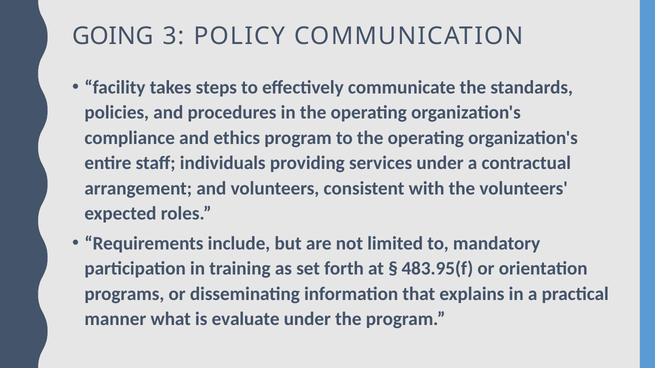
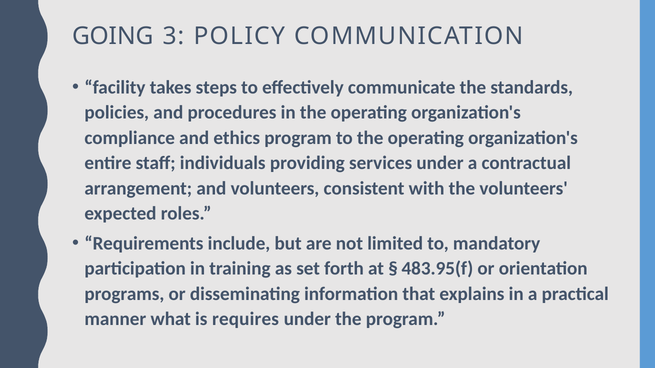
evaluate: evaluate -> requires
